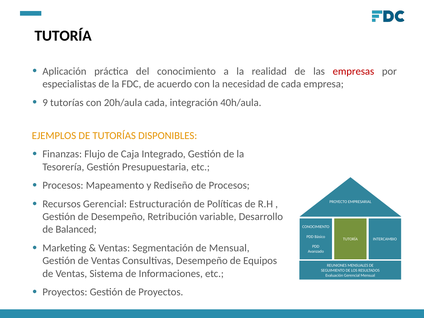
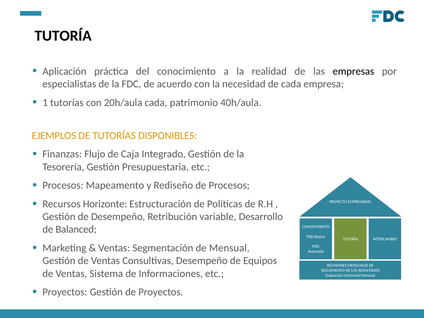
empresas colour: red -> black
9: 9 -> 1
integración: integración -> patrimonio
Recursos Gerencial: Gerencial -> Horizonte
